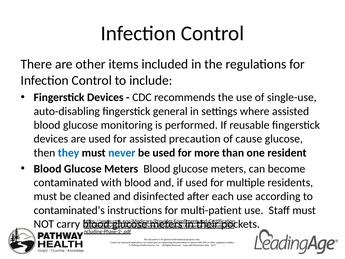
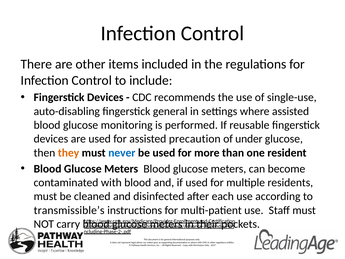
cause: cause -> under
they colour: blue -> orange
contaminated’s: contaminated’s -> transmissible’s
